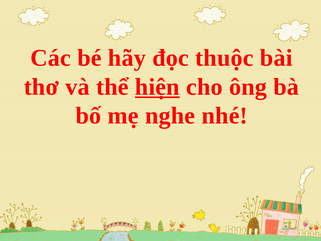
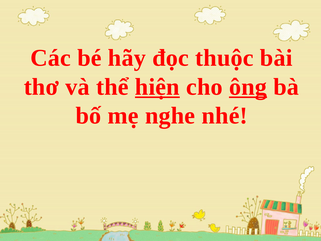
ông underline: none -> present
